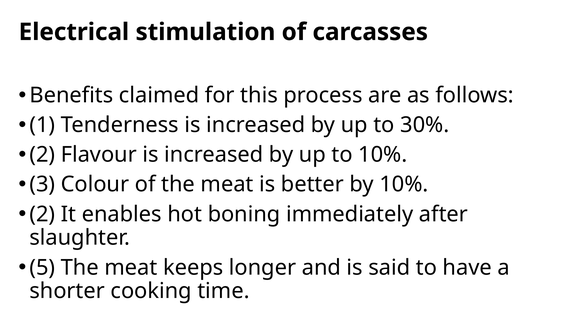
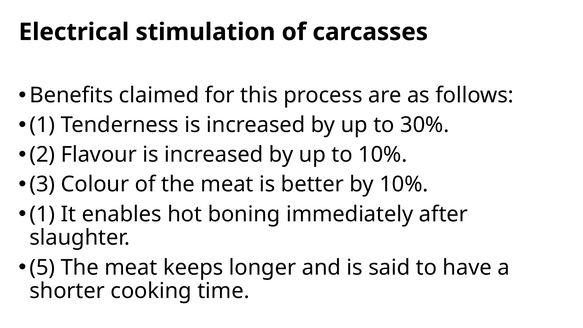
2 at (42, 214): 2 -> 1
